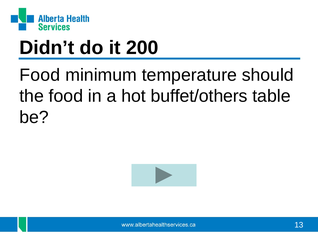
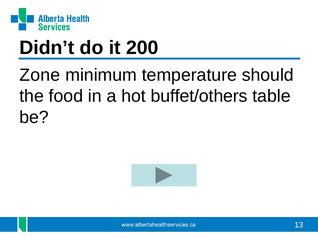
Food at (40, 75): Food -> Zone
